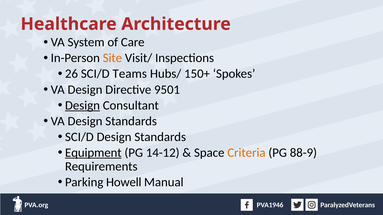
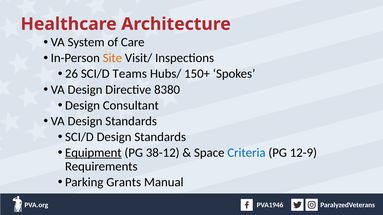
9501: 9501 -> 8380
Design at (82, 106) underline: present -> none
14-12: 14-12 -> 38-12
Criteria colour: orange -> blue
88-9: 88-9 -> 12-9
Howell: Howell -> Grants
